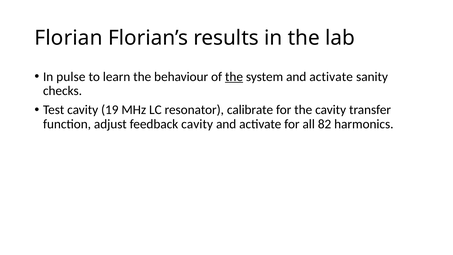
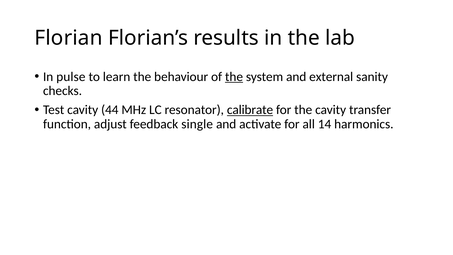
system and activate: activate -> external
19: 19 -> 44
calibrate underline: none -> present
feedback cavity: cavity -> single
82: 82 -> 14
